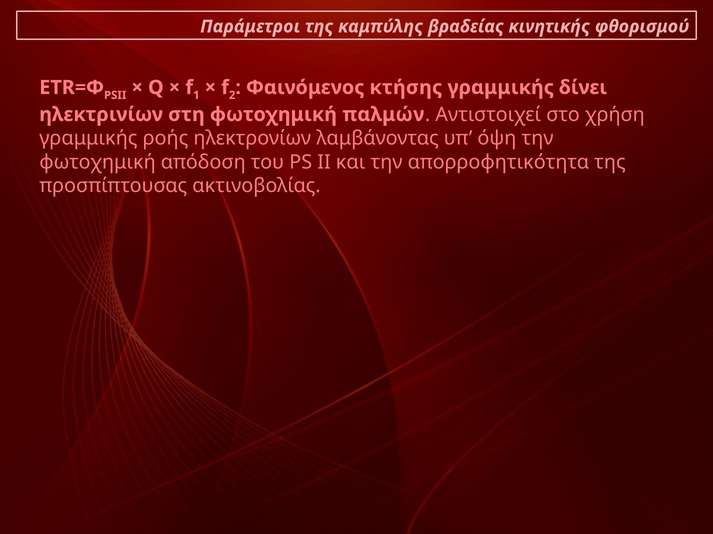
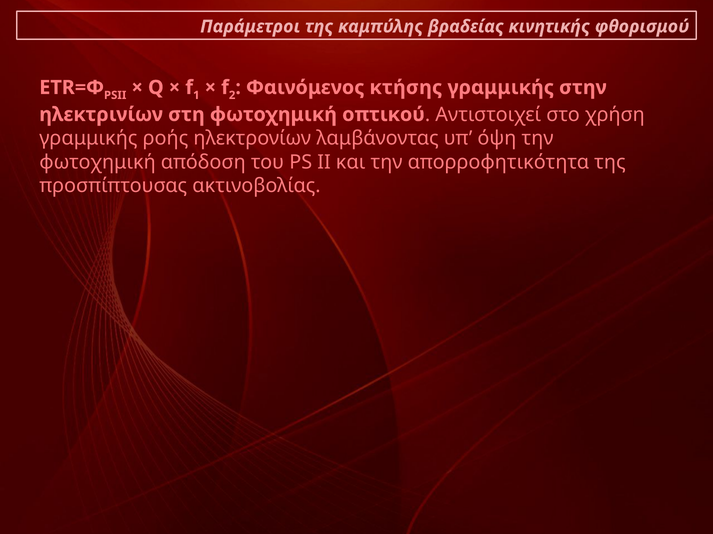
δίνει: δίνει -> στην
παλμών: παλμών -> οπτικού
